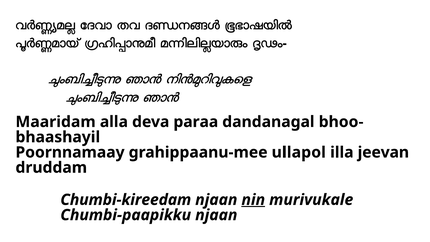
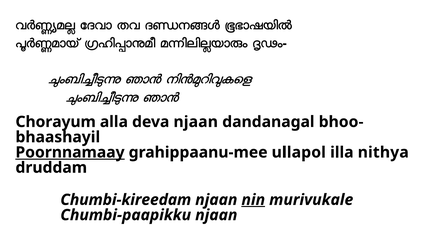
Maaridam: Maaridam -> Chorayum
deva paraa: paraa -> njaan
Poornnamaay underline: none -> present
jeevan: jeevan -> nithya
